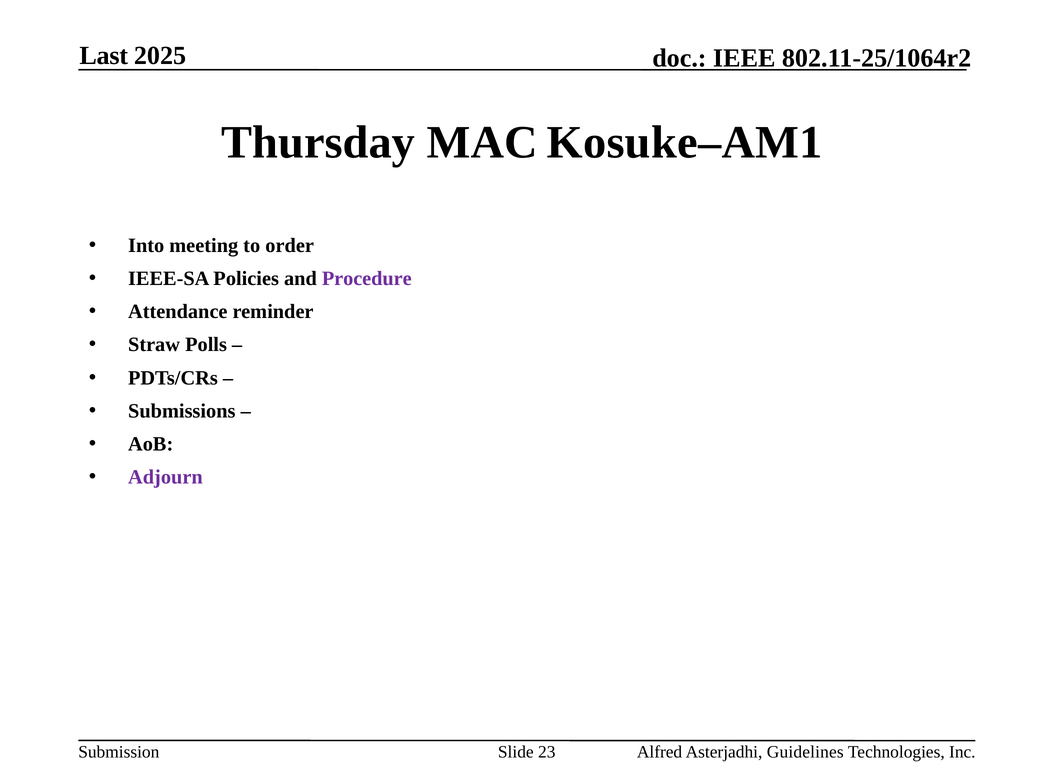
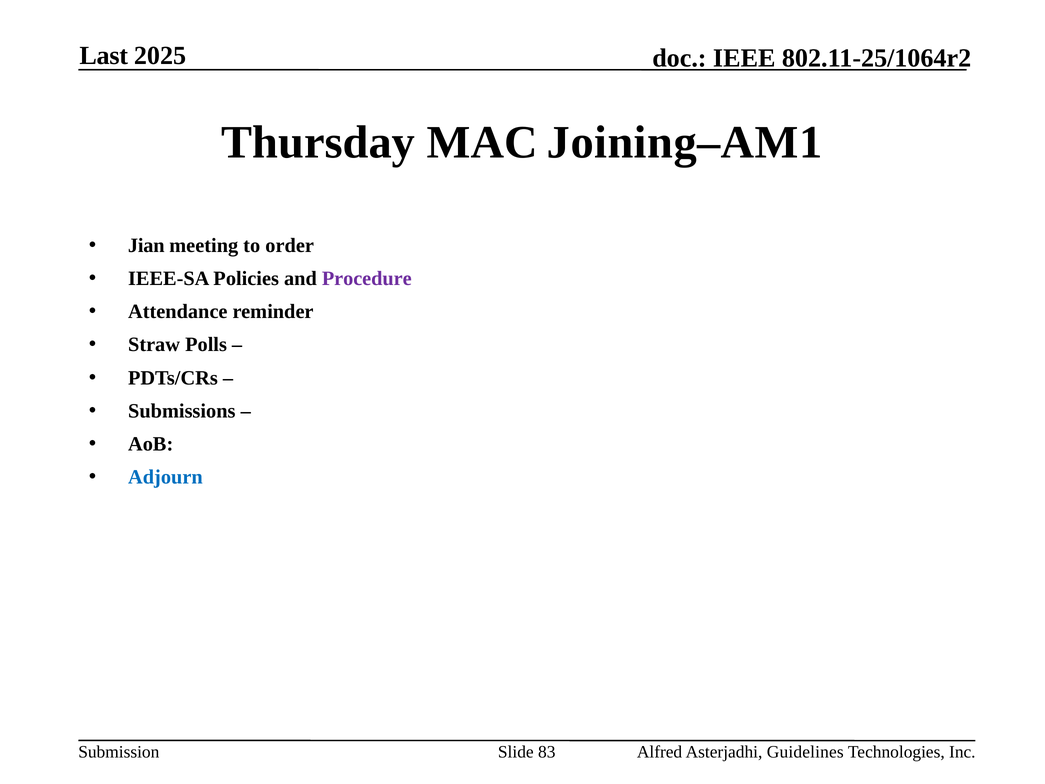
Kosuke–AM1: Kosuke–AM1 -> Joining–AM1
Into: Into -> Jian
Adjourn colour: purple -> blue
23: 23 -> 83
